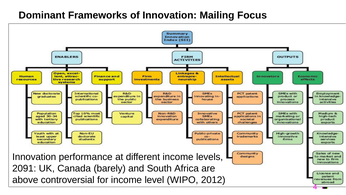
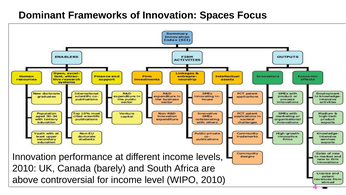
Mailing: Mailing -> Spaces
2091 at (24, 168): 2091 -> 2010
WIPO 2012: 2012 -> 2010
